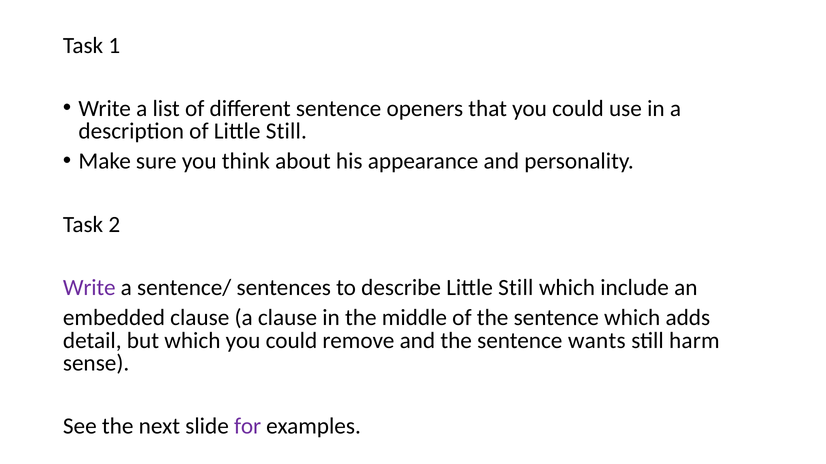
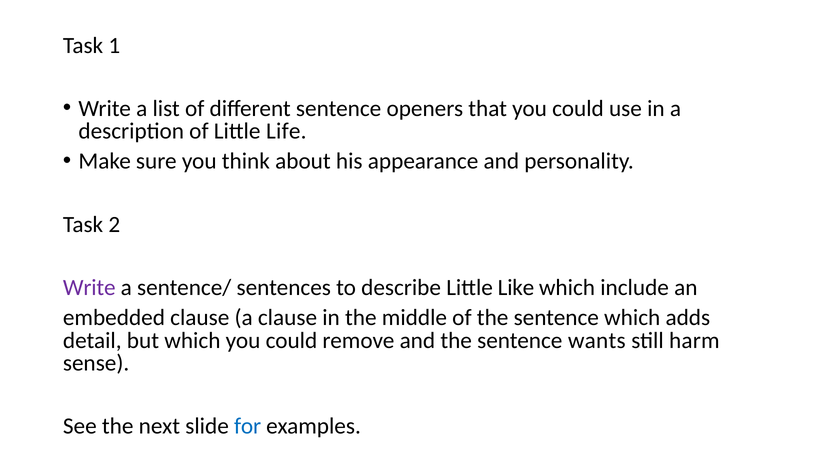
of Little Still: Still -> Life
describe Little Still: Still -> Like
for colour: purple -> blue
